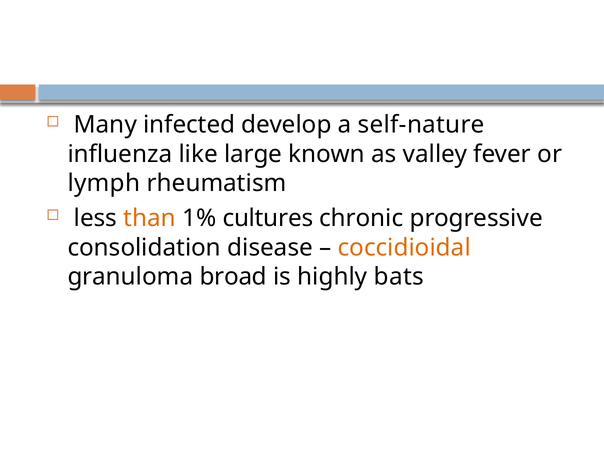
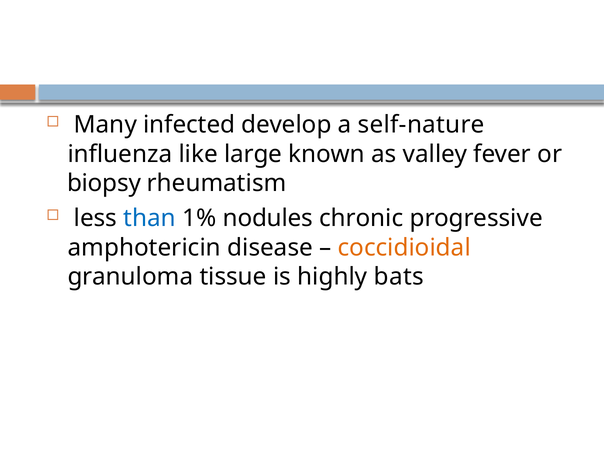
lymph: lymph -> biopsy
than colour: orange -> blue
cultures: cultures -> nodules
consolidation: consolidation -> amphotericin
broad: broad -> tissue
